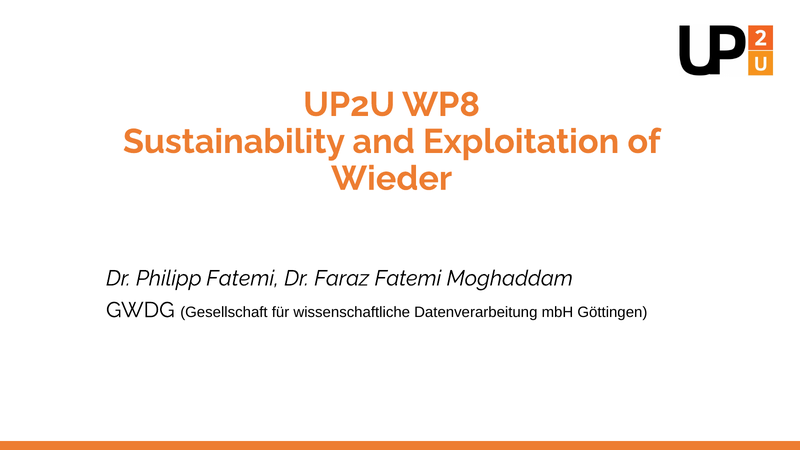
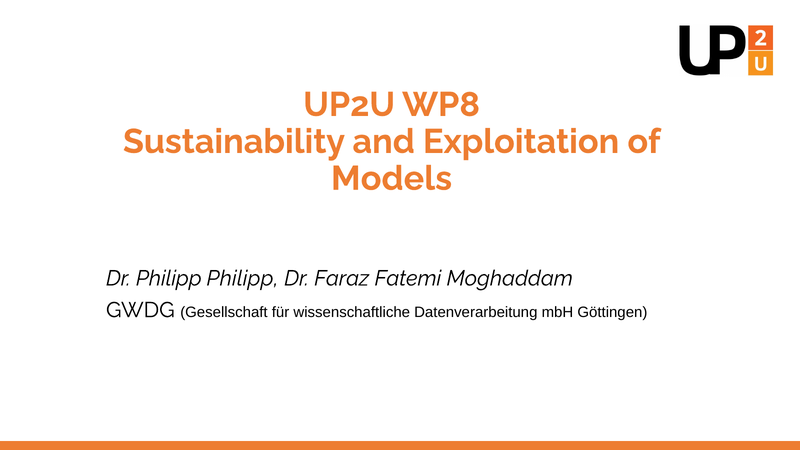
Wieder: Wieder -> Models
Philipp Fatemi: Fatemi -> Philipp
